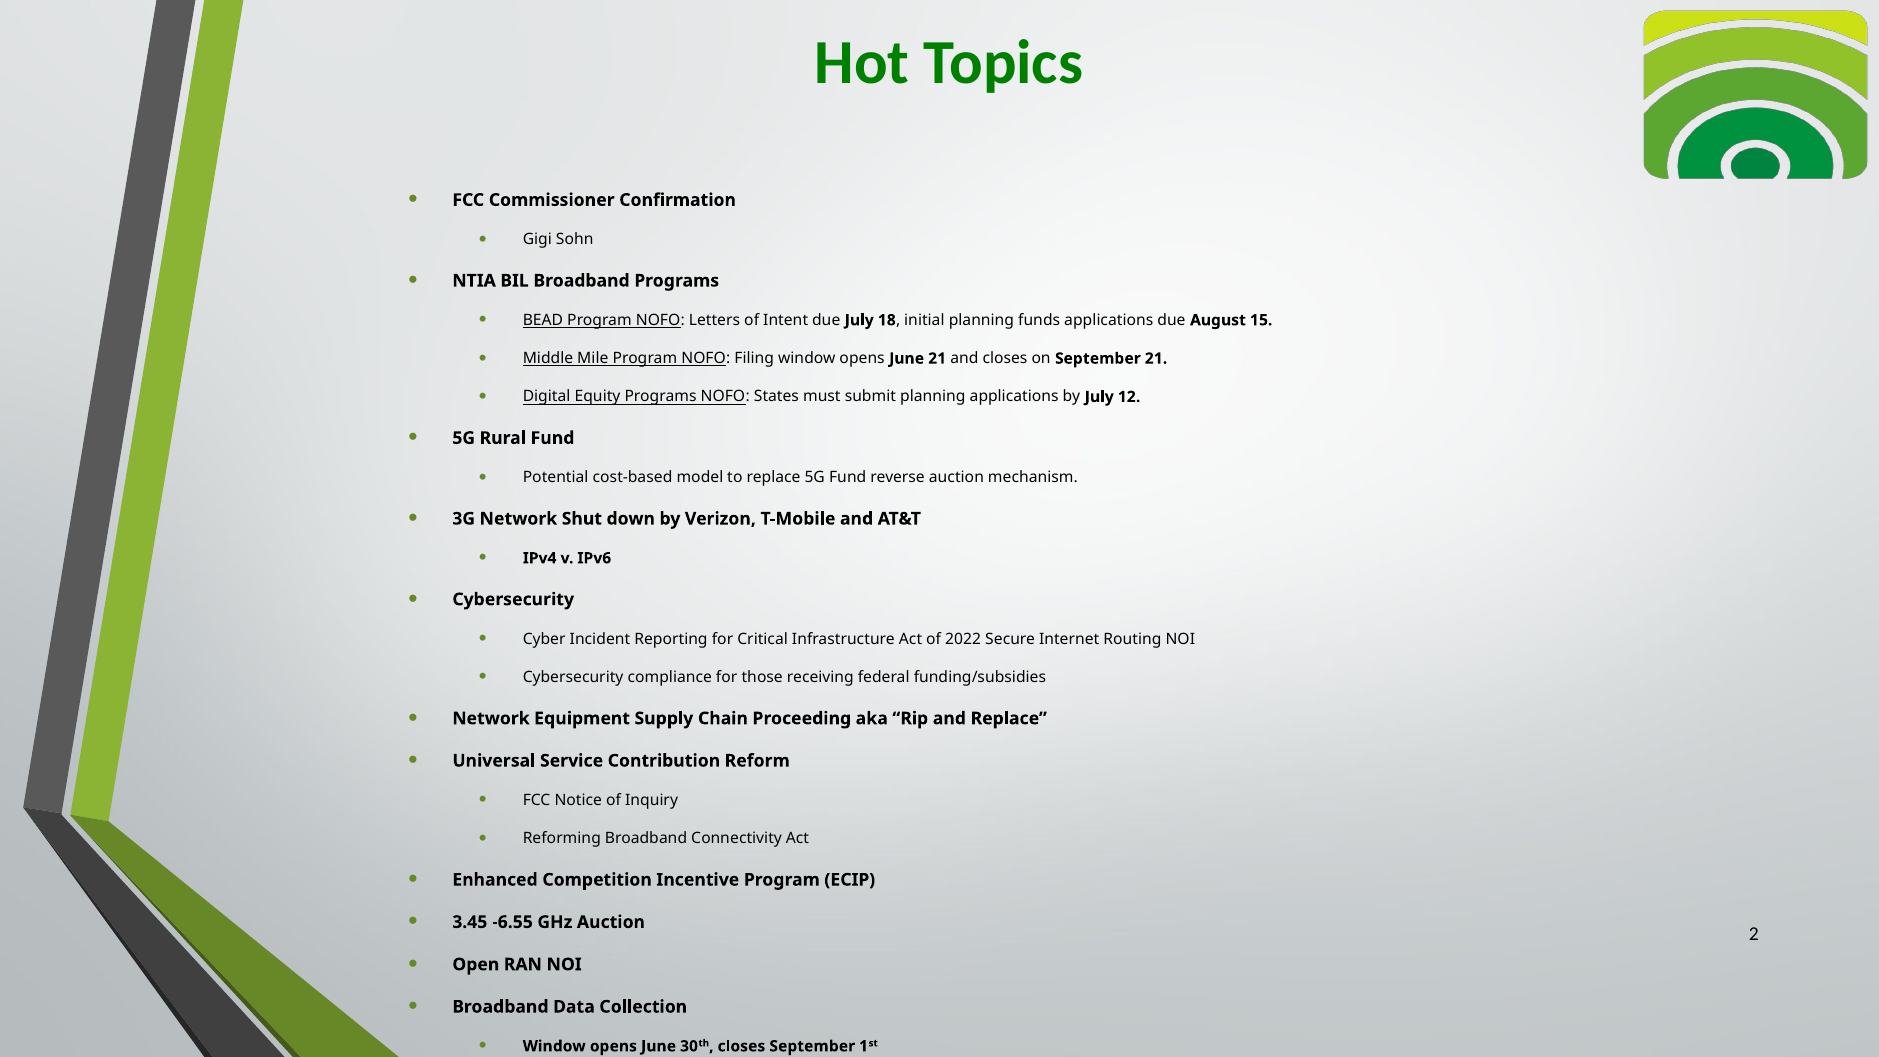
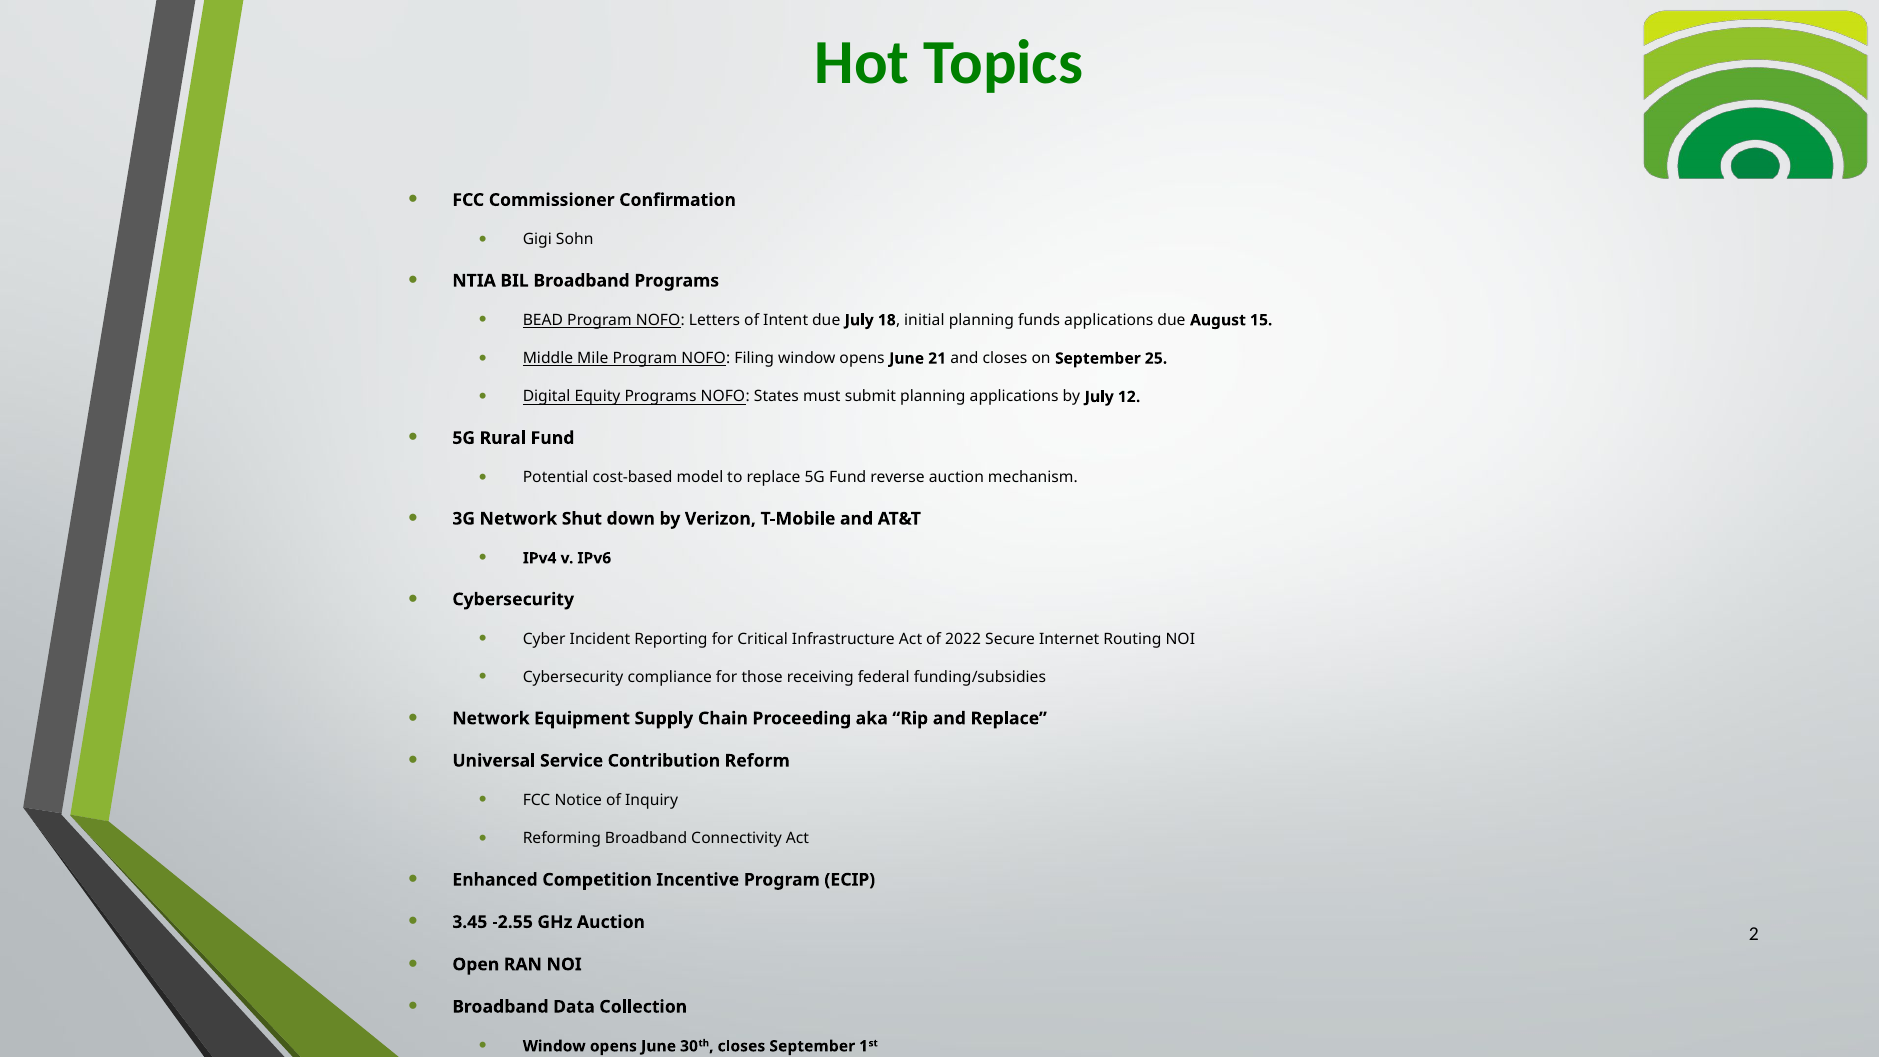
September 21: 21 -> 25
-6.55: -6.55 -> -2.55
